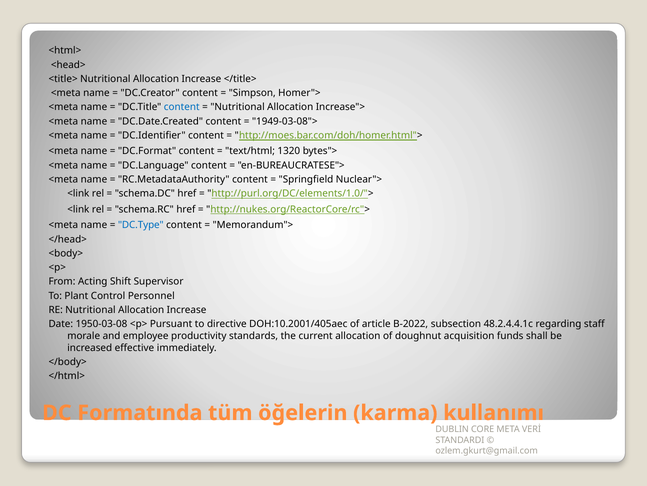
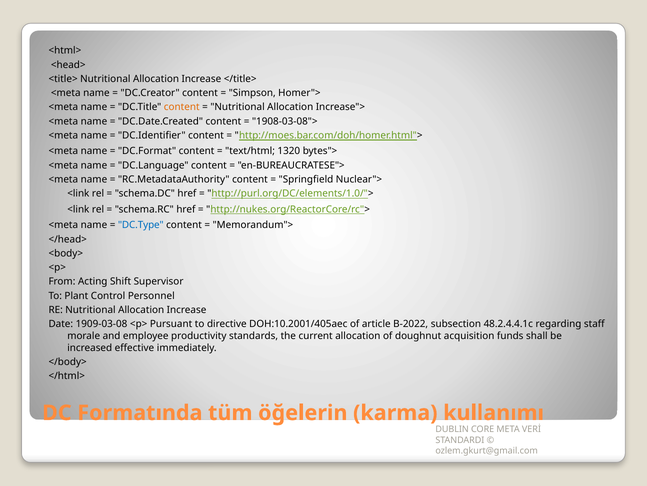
content at (182, 107) colour: blue -> orange
1949-03-08">: 1949-03-08"> -> 1908-03-08">
1950-03-08: 1950-03-08 -> 1909-03-08
